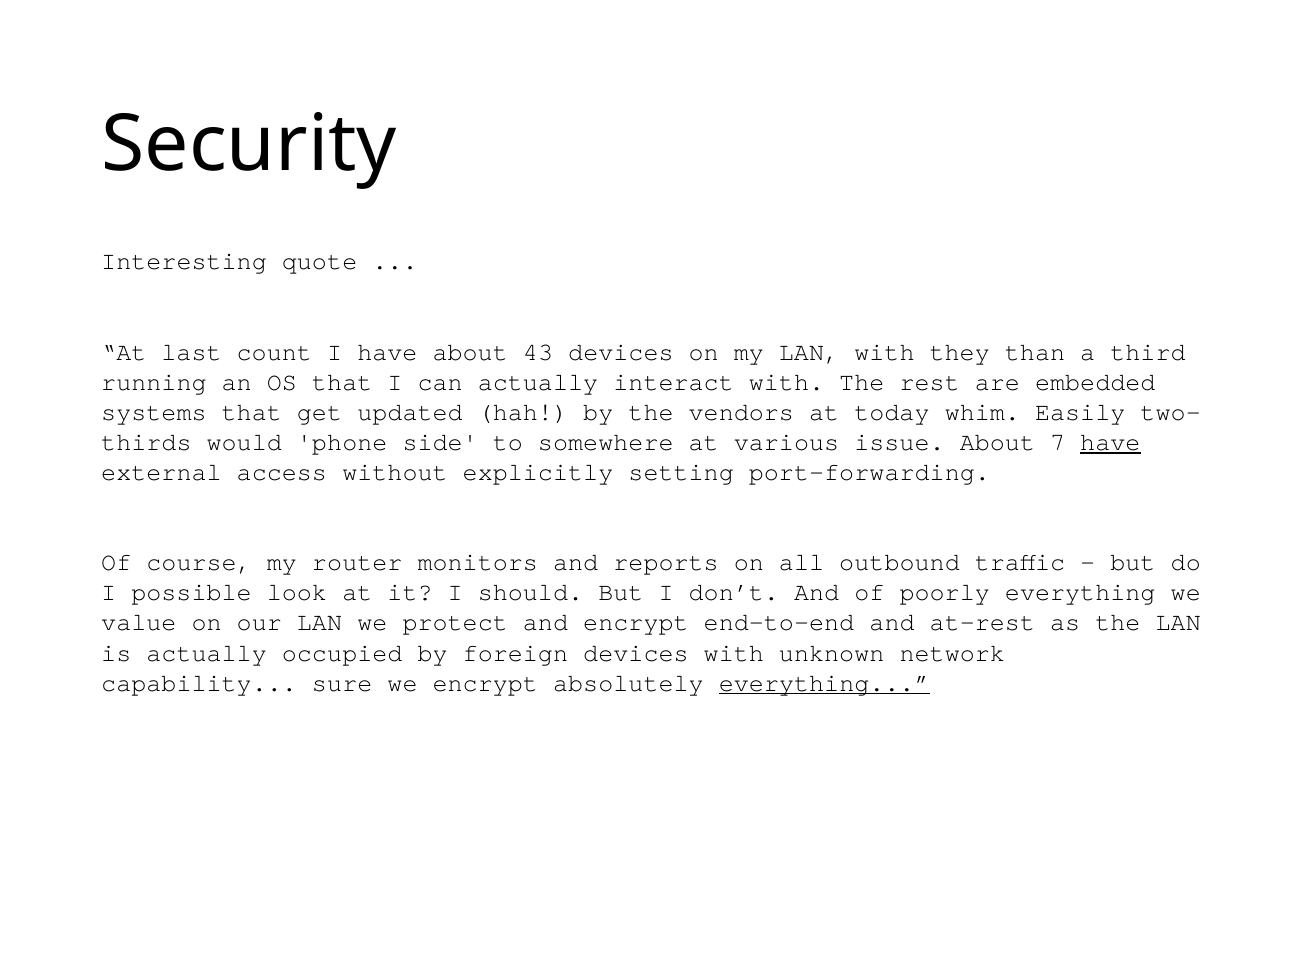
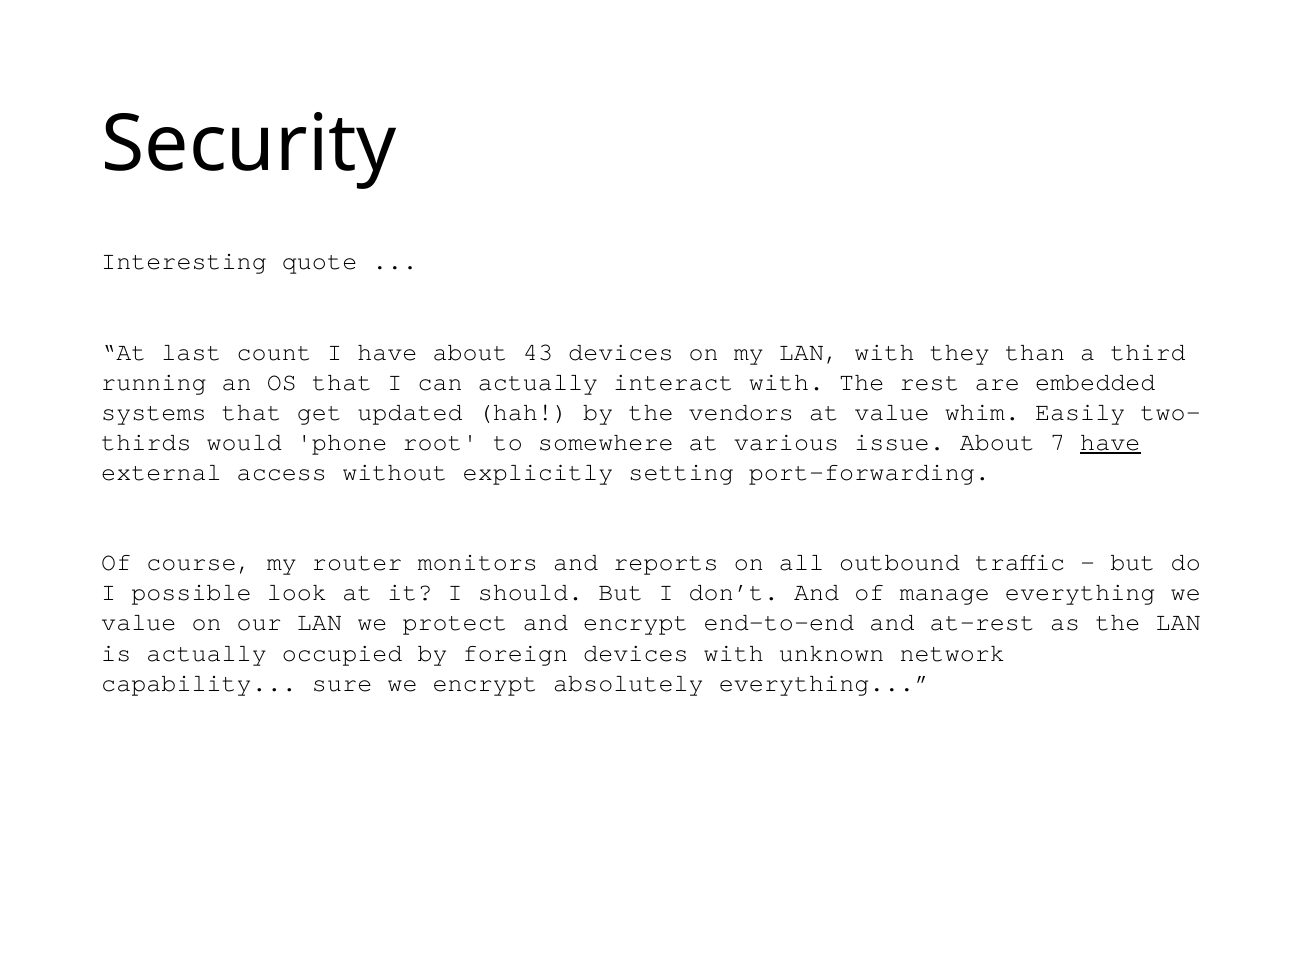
at today: today -> value
side: side -> root
poorly: poorly -> manage
everything at (824, 683) underline: present -> none
